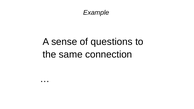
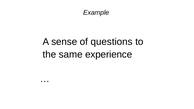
connection: connection -> experience
